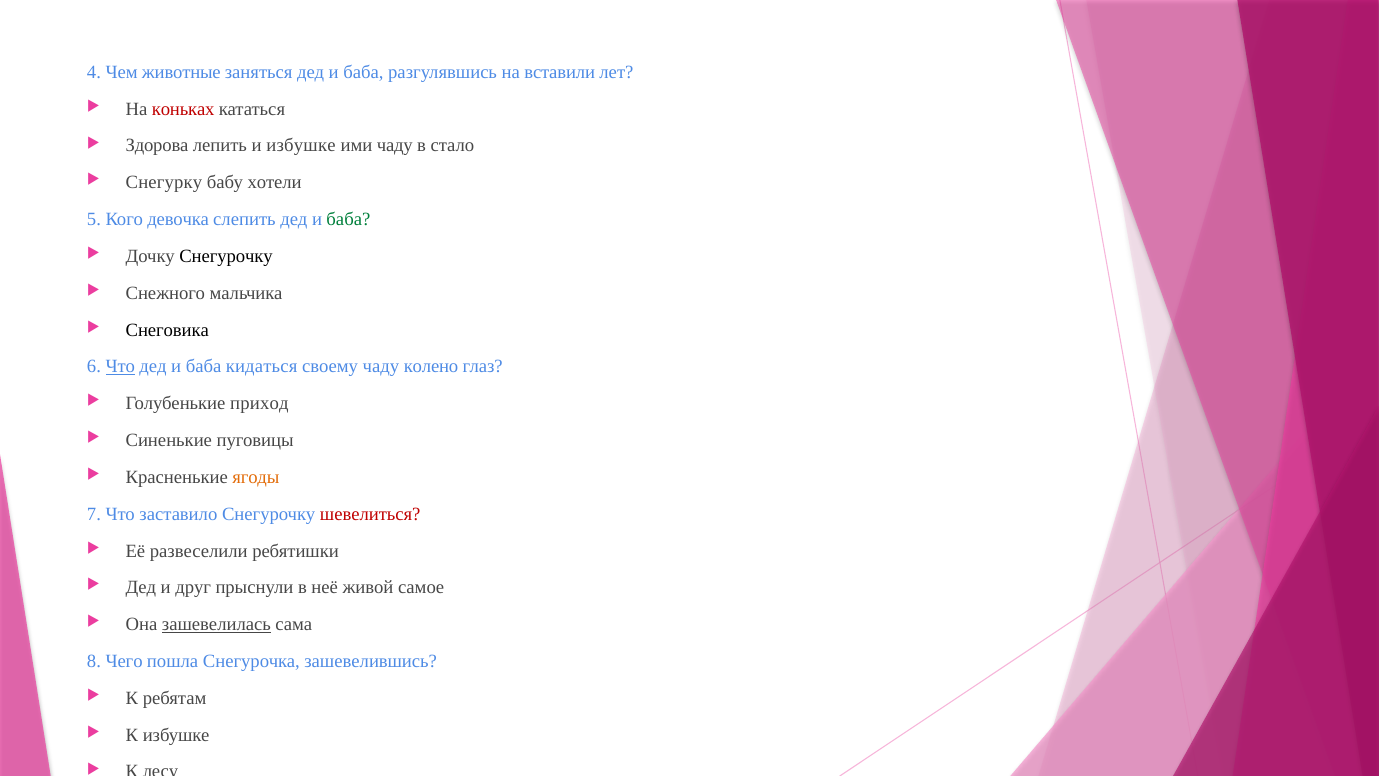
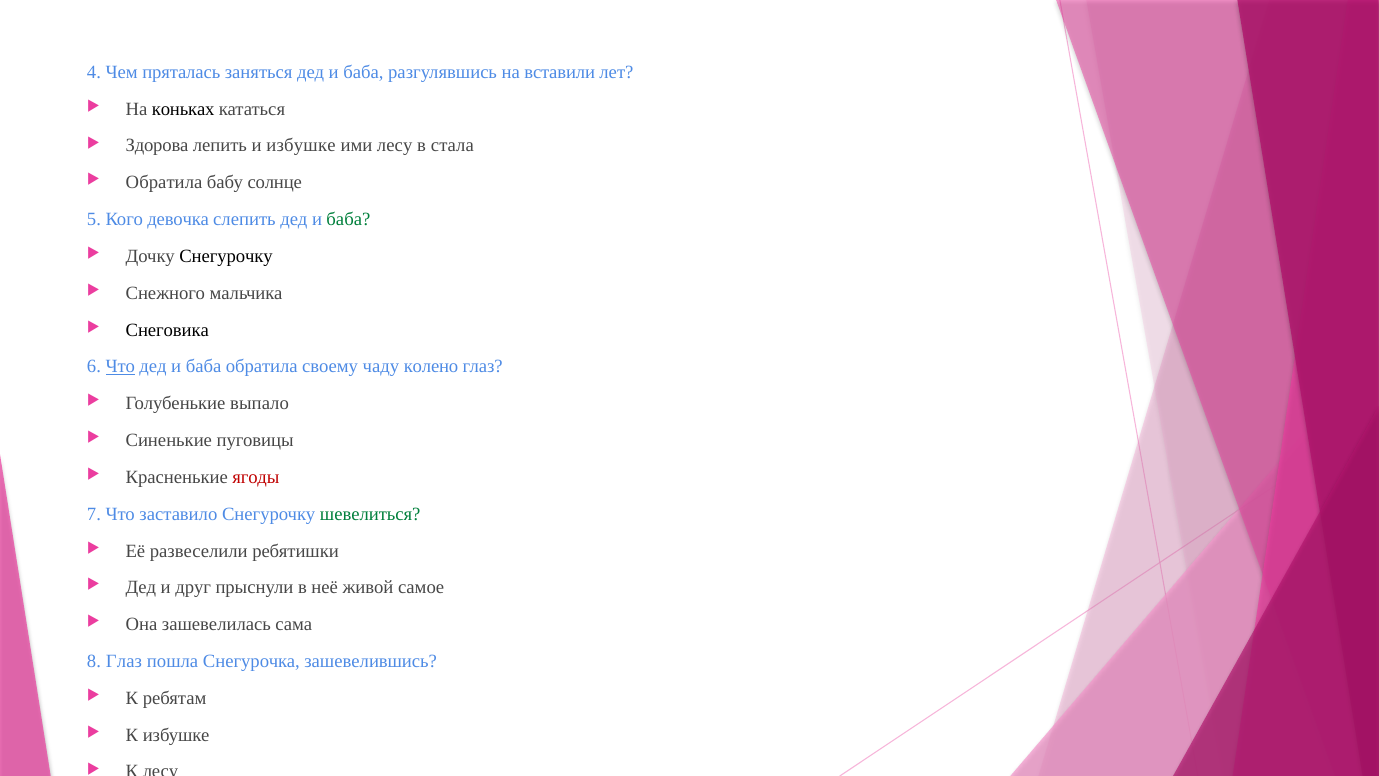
животные: животные -> пряталась
коньках colour: red -> black
ими чаду: чаду -> лесу
стало: стало -> стала
Снегурку at (164, 183): Снегурку -> Обратила
хотели: хотели -> солнце
баба кидаться: кидаться -> обратила
приход: приход -> выпало
ягоды colour: orange -> red
шевелиться colour: red -> green
зашевелилась underline: present -> none
8 Чего: Чего -> Глаз
